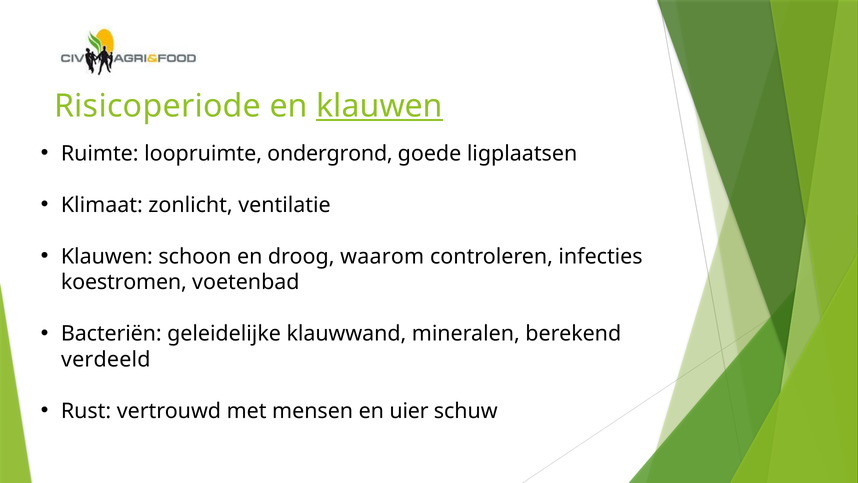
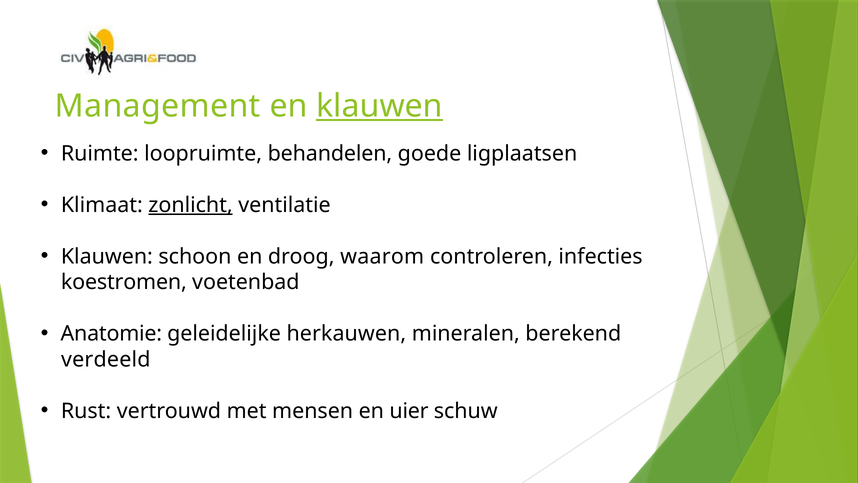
Risicoperiode: Risicoperiode -> Management
ondergrond: ondergrond -> behandelen
zonlicht underline: none -> present
Bacteriën: Bacteriën -> Anatomie
klauwwand: klauwwand -> herkauwen
